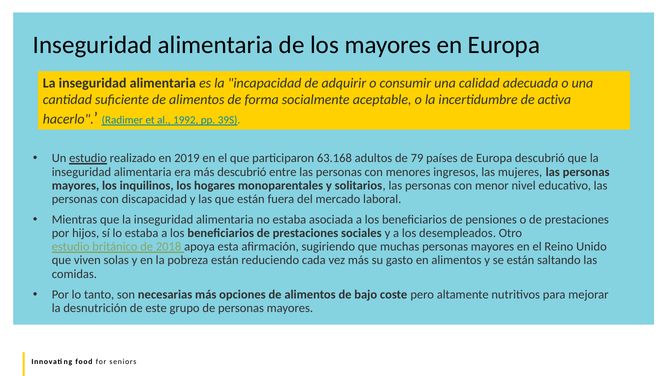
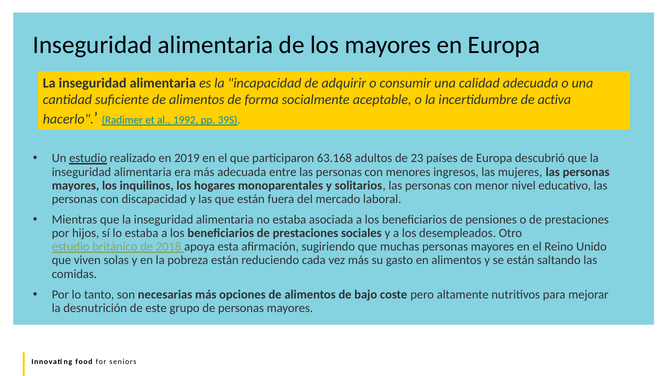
79: 79 -> 23
más descubrió: descubrió -> adecuada
